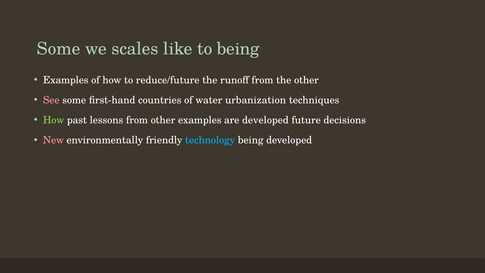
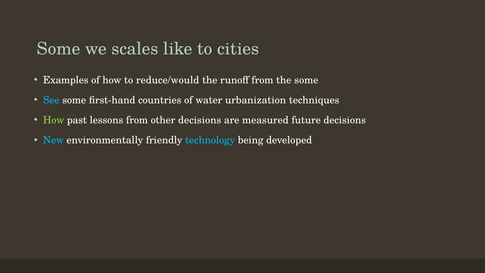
to being: being -> cities
reduce/future: reduce/future -> reduce/would
the other: other -> some
See colour: pink -> light blue
other examples: examples -> decisions
are developed: developed -> measured
New colour: pink -> light blue
